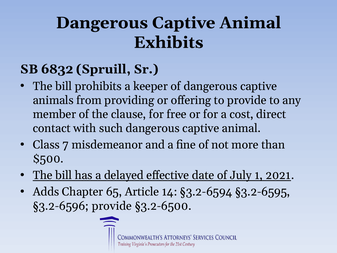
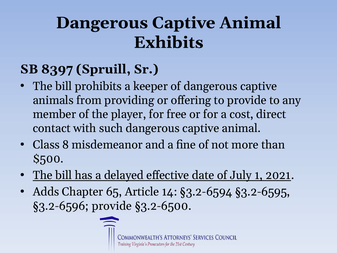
6832: 6832 -> 8397
clause: clause -> player
7: 7 -> 8
